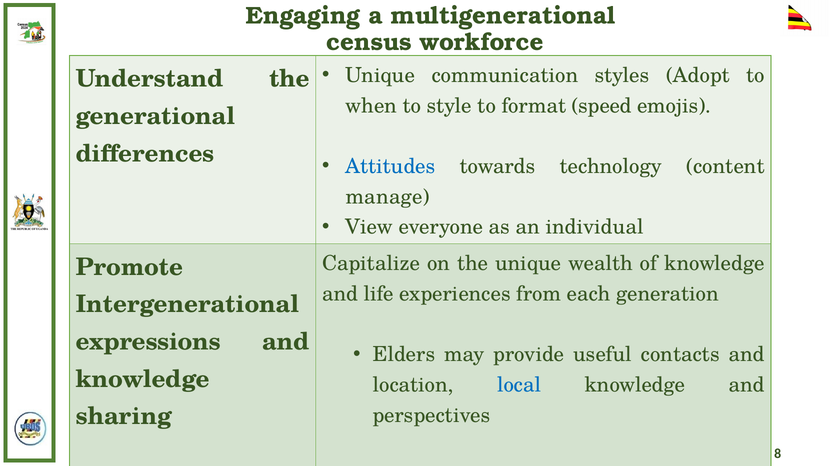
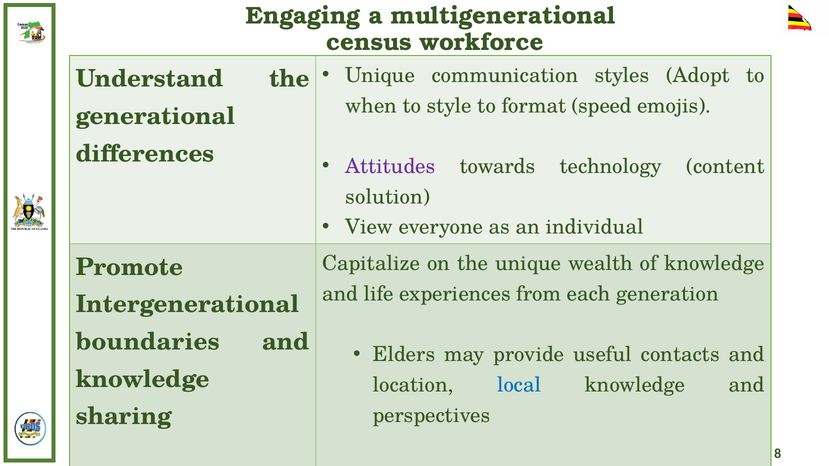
Attitudes colour: blue -> purple
manage: manage -> solution
expressions: expressions -> boundaries
